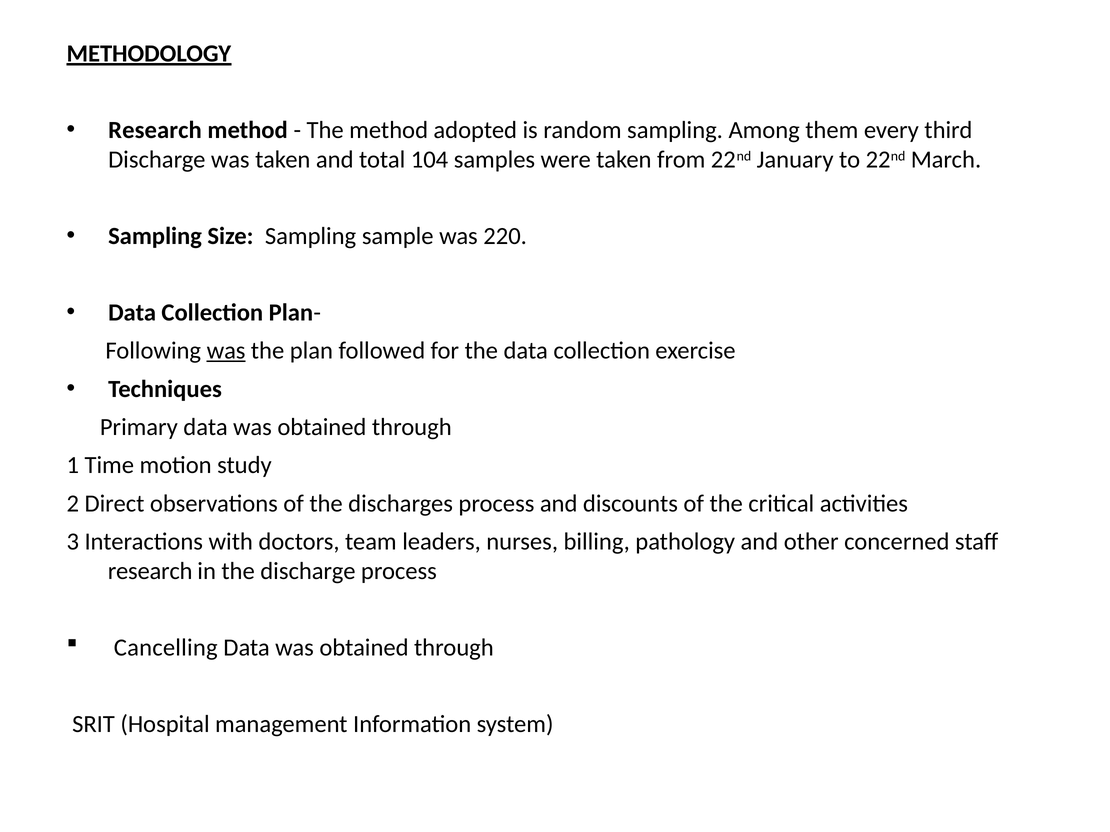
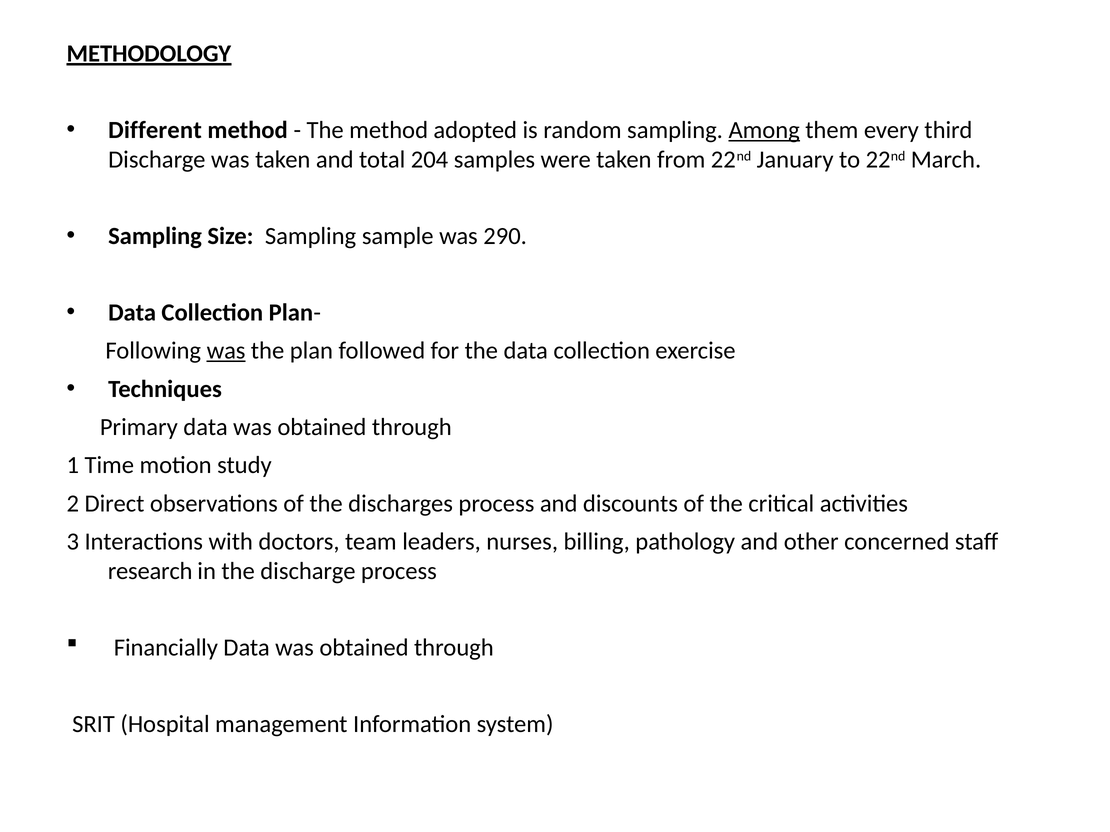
Research at (155, 130): Research -> Different
Among underline: none -> present
104: 104 -> 204
220: 220 -> 290
Cancelling: Cancelling -> Financially
